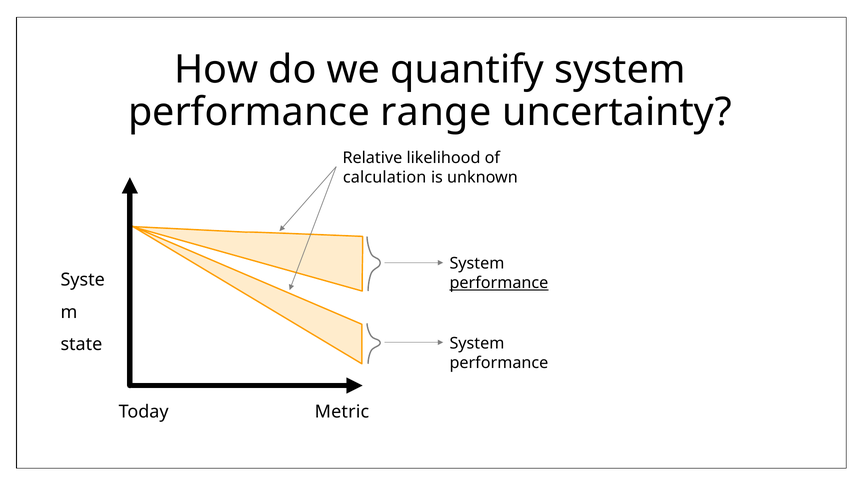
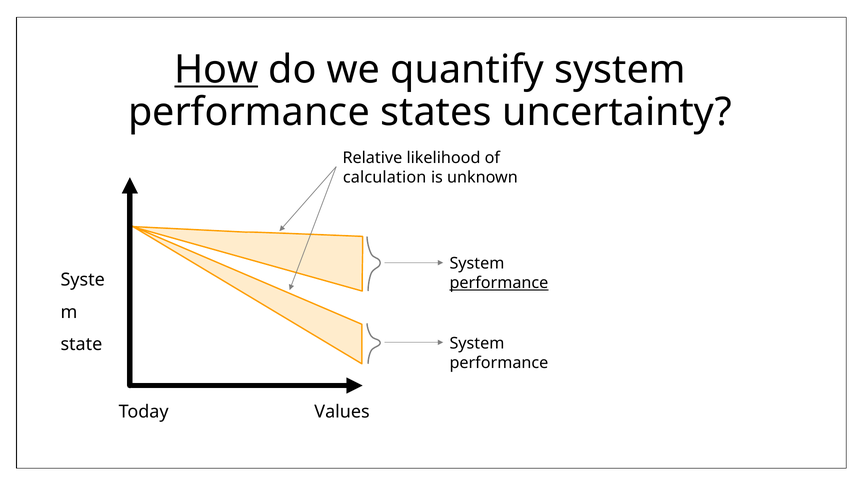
How underline: none -> present
range: range -> states
Metric: Metric -> Values
